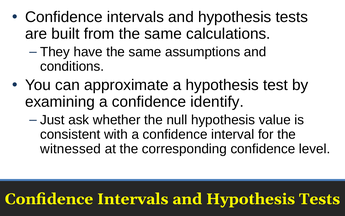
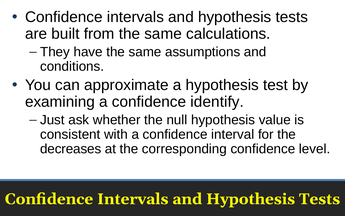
witnessed: witnessed -> decreases
